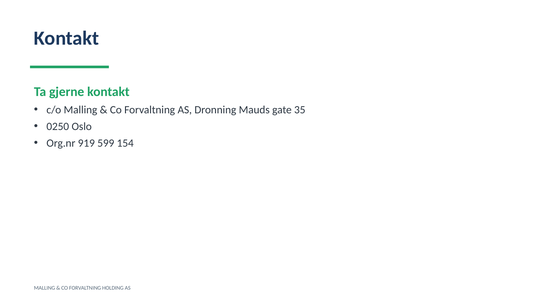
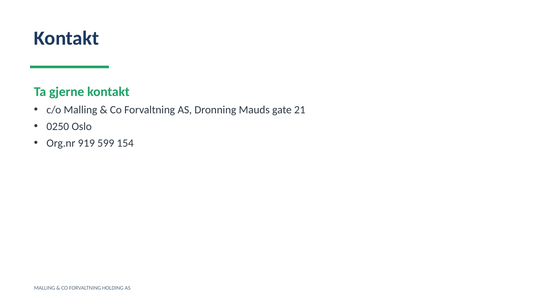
35: 35 -> 21
